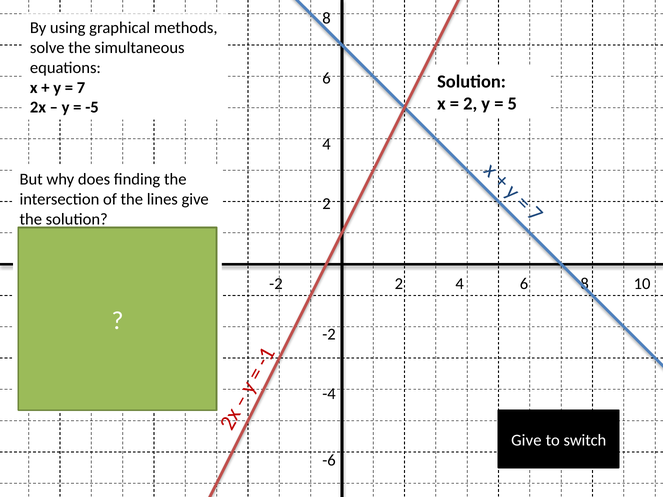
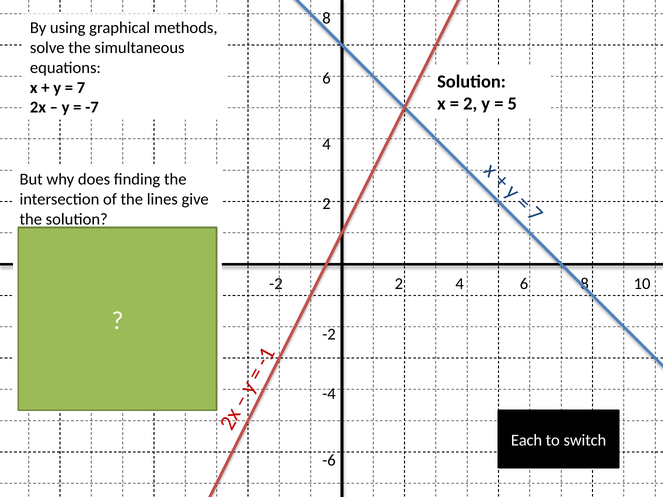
-5: -5 -> -7
Give at (526, 440): Give -> Each
